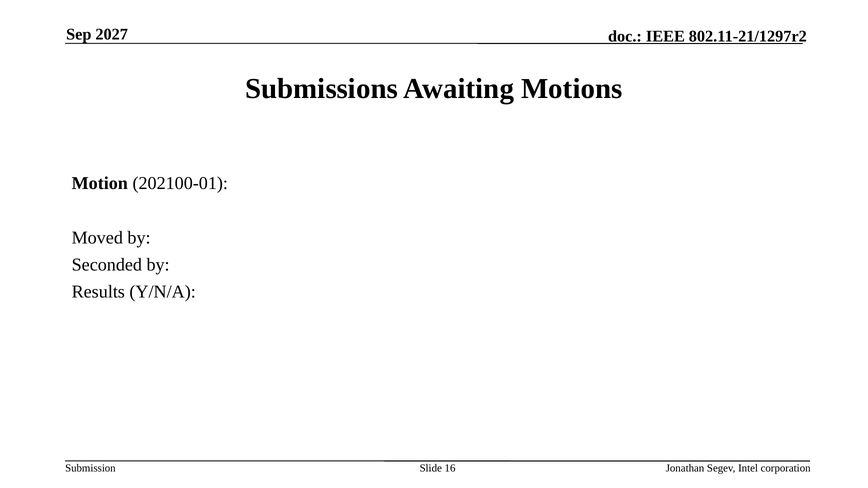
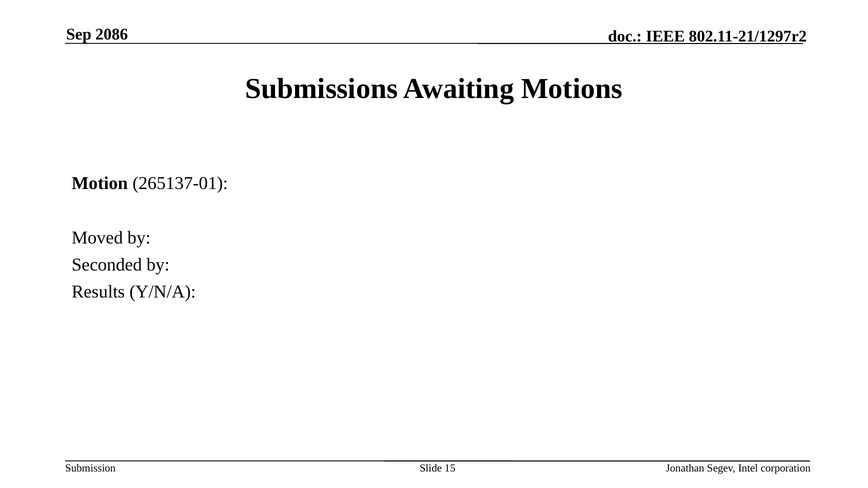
2027: 2027 -> 2086
202100-01: 202100-01 -> 265137-01
16: 16 -> 15
